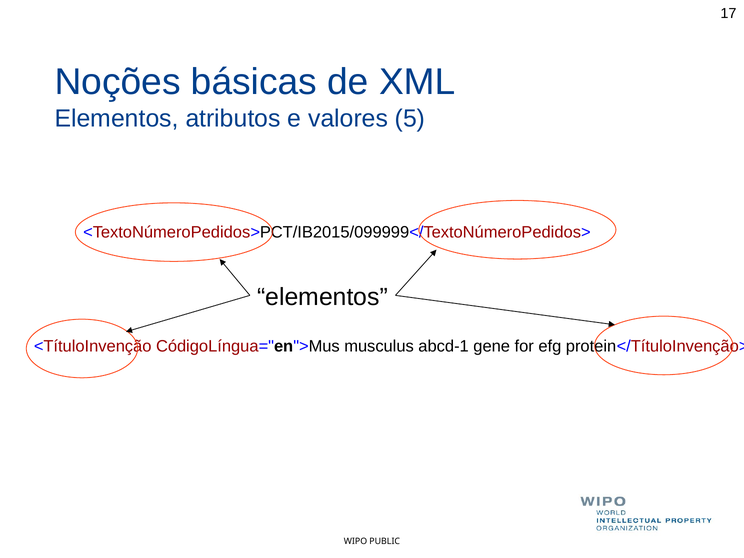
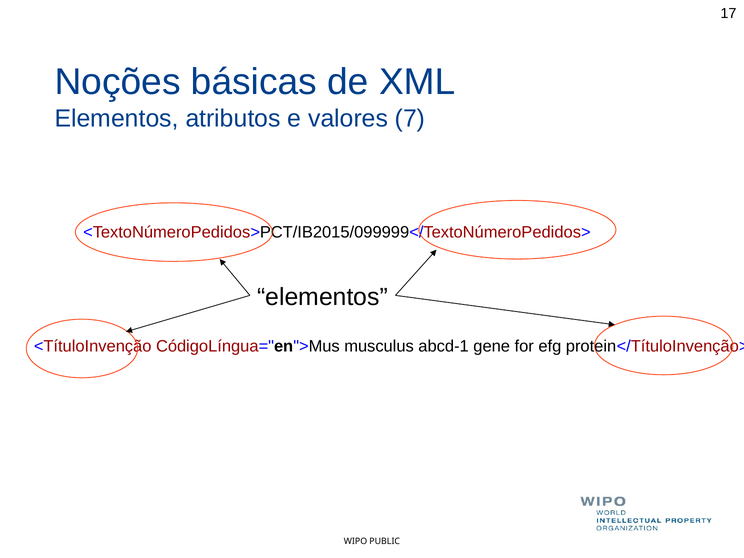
5: 5 -> 7
